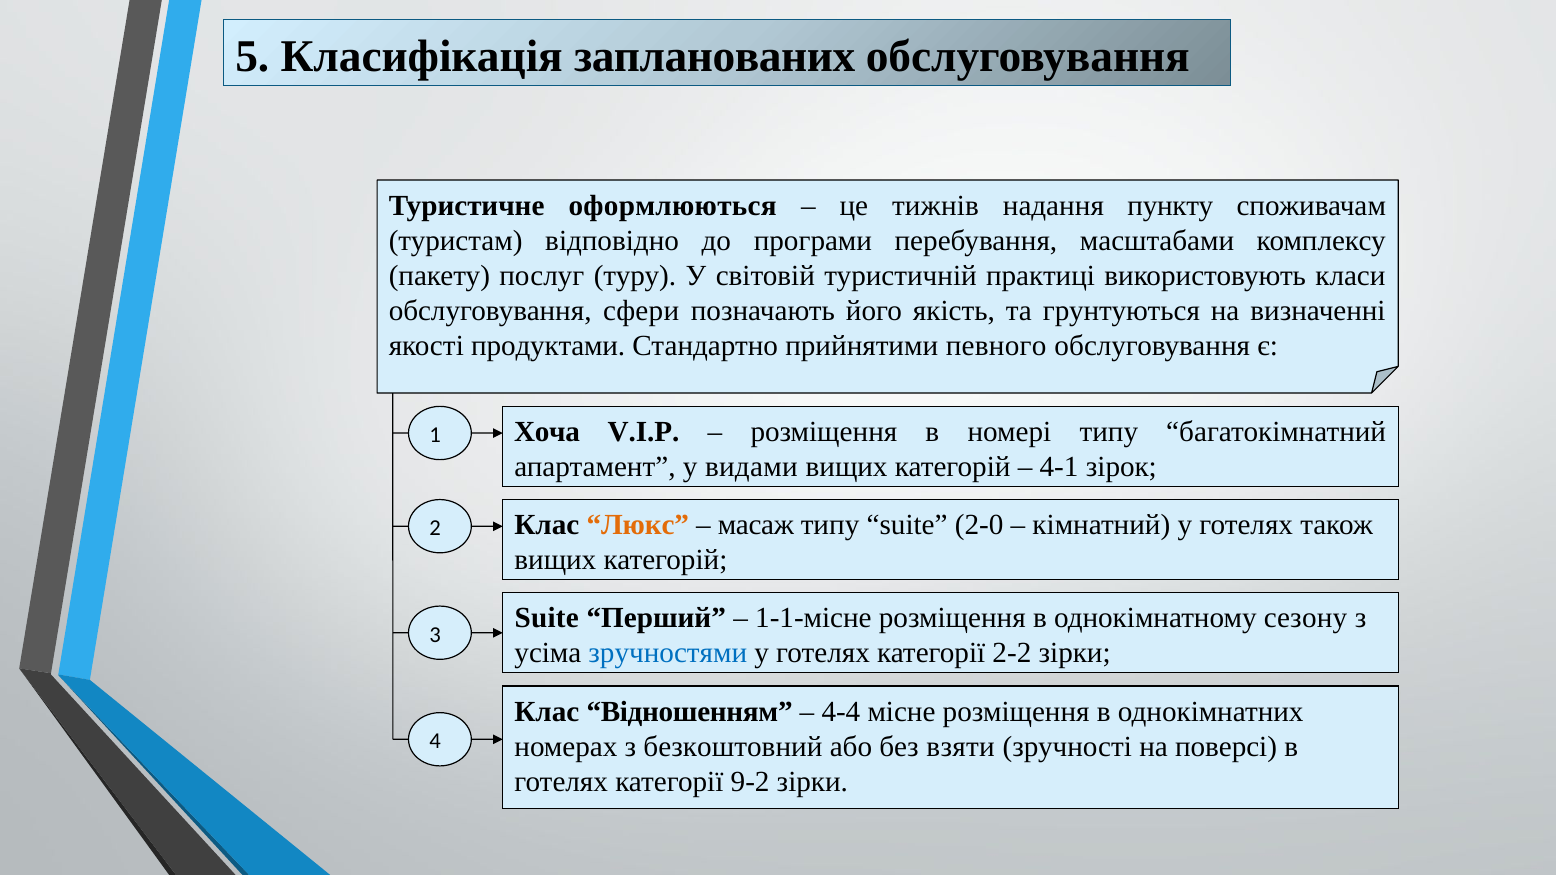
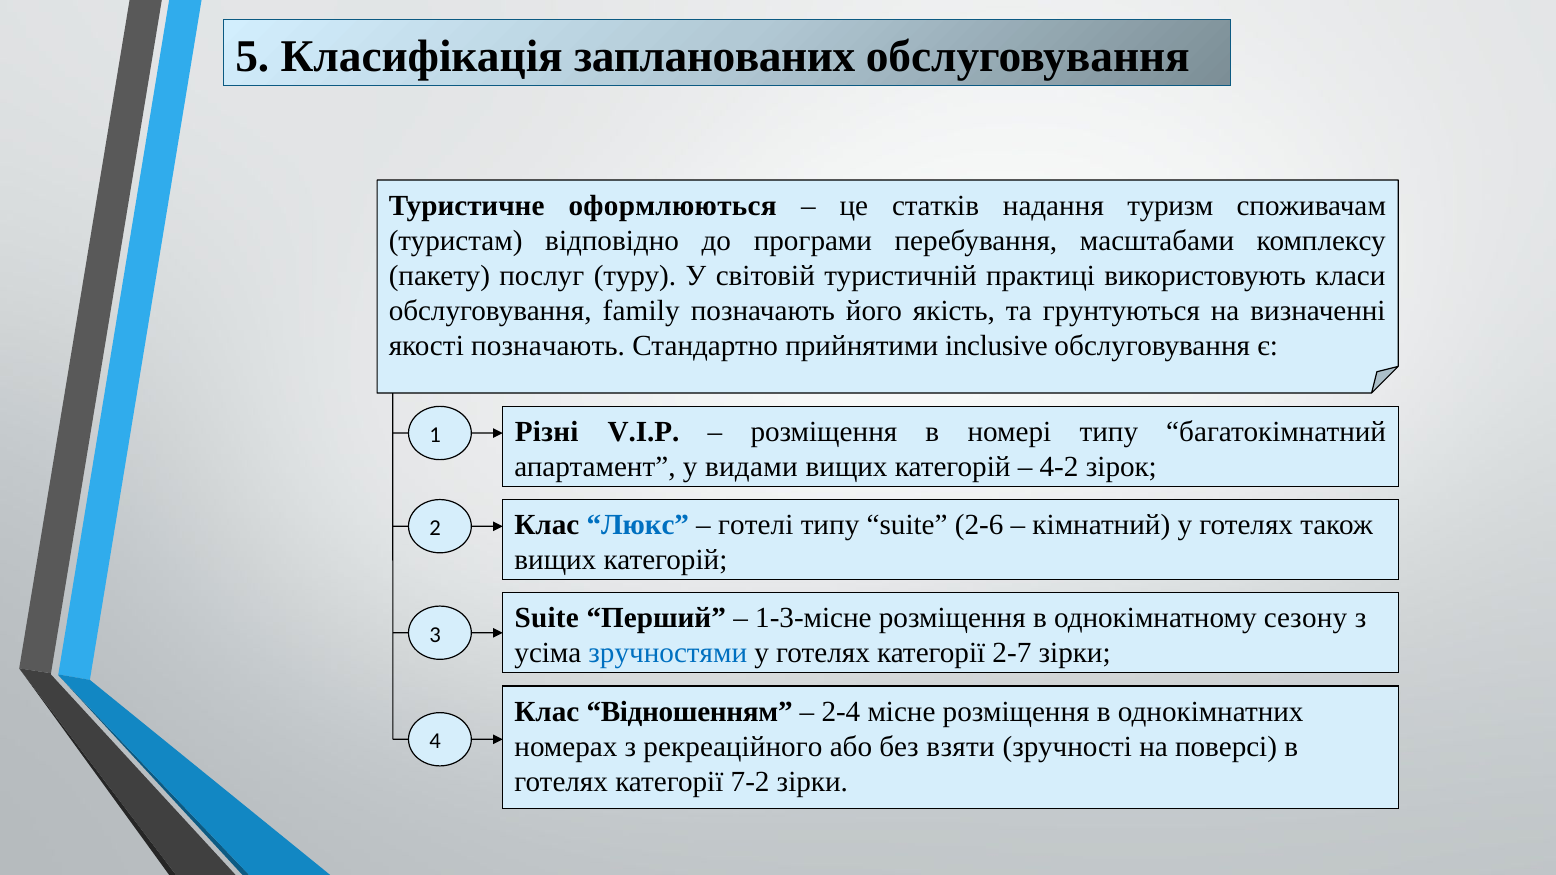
тижнів: тижнів -> статків
пункту: пункту -> туризм
сфери: сфери -> family
якості продуктами: продуктами -> позначають
певного: певного -> inclusive
Хоча: Хоча -> Різні
4-1: 4-1 -> 4-2
Люкс colour: orange -> blue
масаж: масаж -> готелі
2-0: 2-0 -> 2-6
1-1-місне: 1-1-місне -> 1-3-місне
2-2: 2-2 -> 2-7
4-4: 4-4 -> 2-4
безкоштовний: безкоштовний -> рекреаційного
9-2: 9-2 -> 7-2
